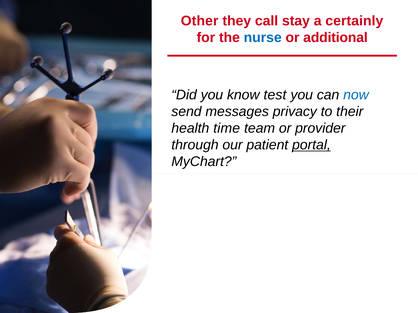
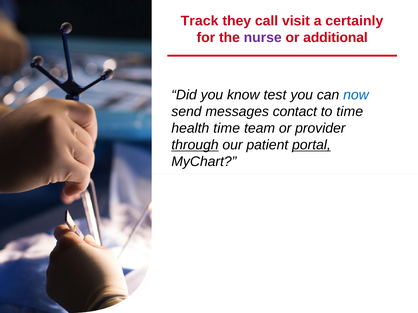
Other: Other -> Track
stay: stay -> visit
nurse colour: blue -> purple
privacy: privacy -> contact
to their: their -> time
through underline: none -> present
